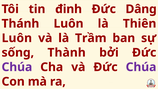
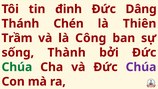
Thánh Luôn: Luôn -> Chén
Luôn at (17, 38): Luôn -> Trầm
Trầm: Trầm -> Công
Chúa at (17, 67) colour: purple -> green
